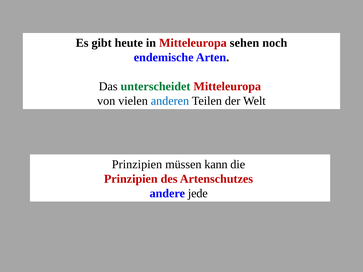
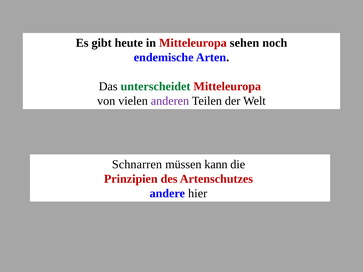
anderen colour: blue -> purple
Prinzipien at (137, 164): Prinzipien -> Schnarren
jede: jede -> hier
